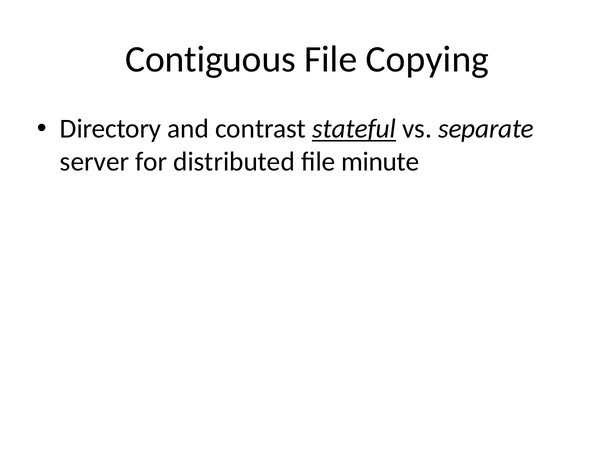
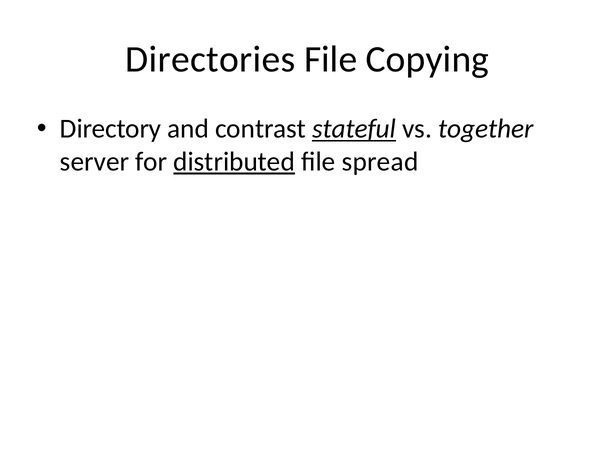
Contiguous: Contiguous -> Directories
separate: separate -> together
distributed underline: none -> present
minute: minute -> spread
